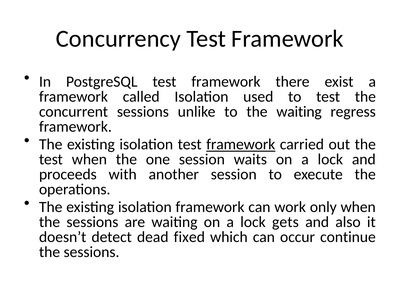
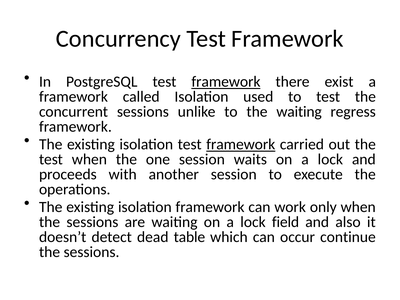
framework at (226, 82) underline: none -> present
gets: gets -> field
fixed: fixed -> table
